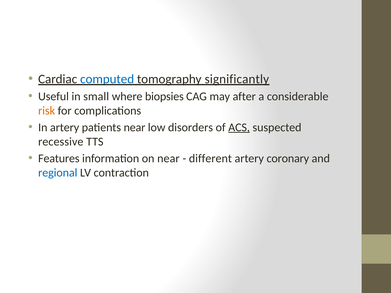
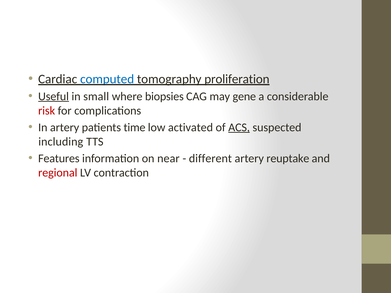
significantly: significantly -> proliferation
Useful underline: none -> present
after: after -> gene
risk colour: orange -> red
patients near: near -> time
disorders: disorders -> activated
recessive: recessive -> including
coronary: coronary -> reuptake
regional colour: blue -> red
